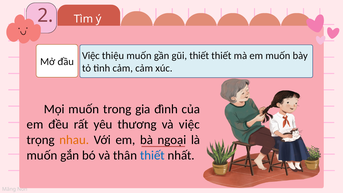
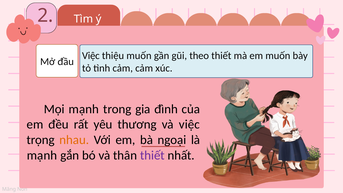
gũi thiết: thiết -> theo
Mọi muốn: muốn -> mạnh
muốn at (42, 155): muốn -> mạnh
thiết at (152, 155) colour: blue -> purple
